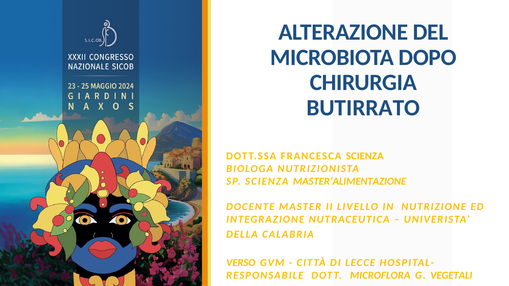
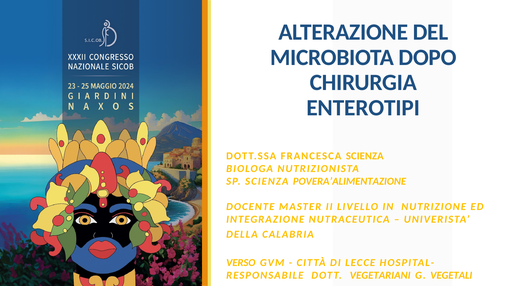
BUTIRRATO: BUTIRRATO -> ENTEROTIPI
MASTER’ALIMENTAZIONE: MASTER’ALIMENTAZIONE -> POVERA’ALIMENTAZIONE
MICROFLORA: MICROFLORA -> VEGETARIANI
